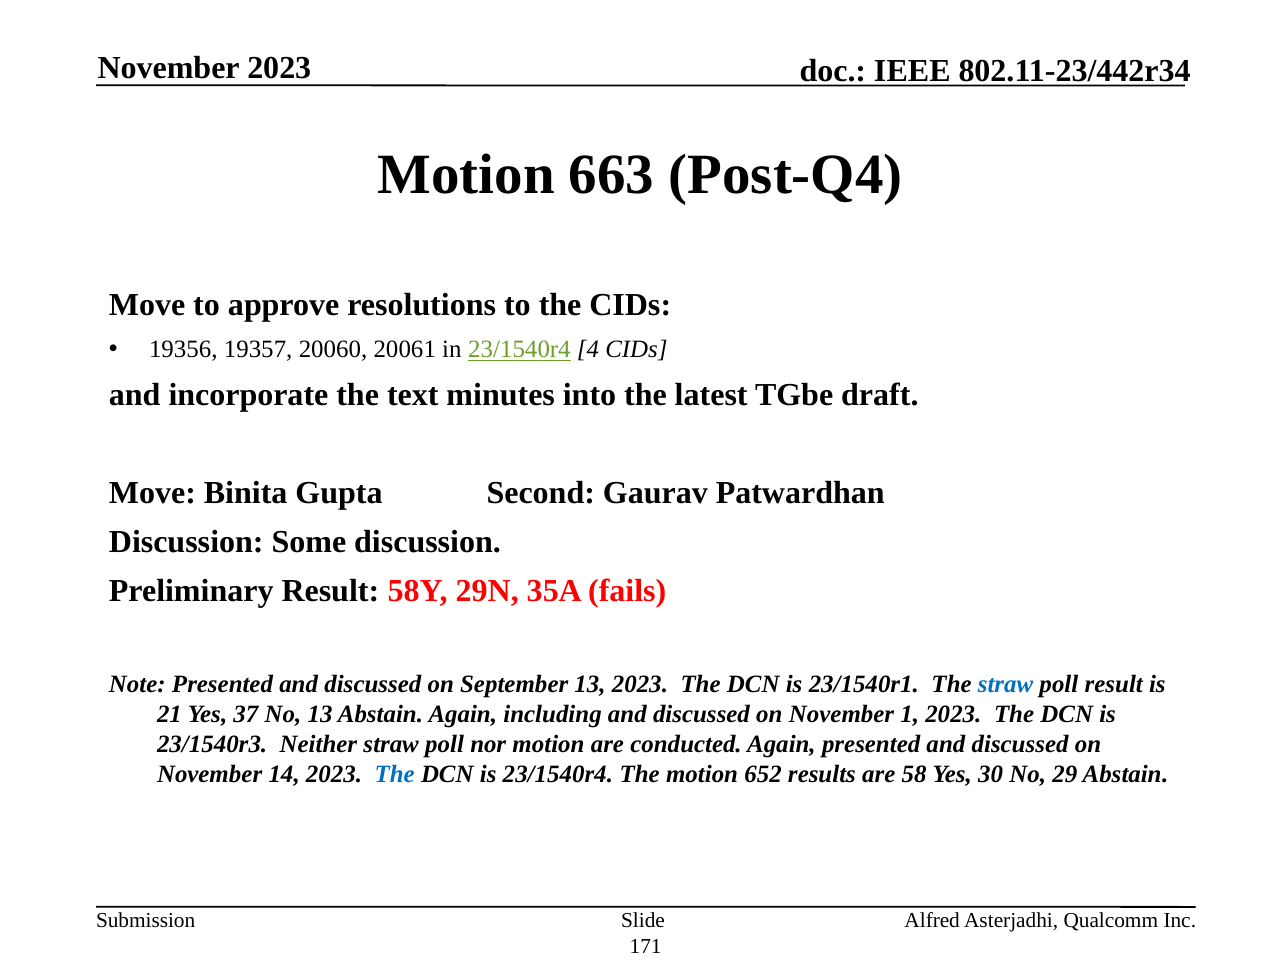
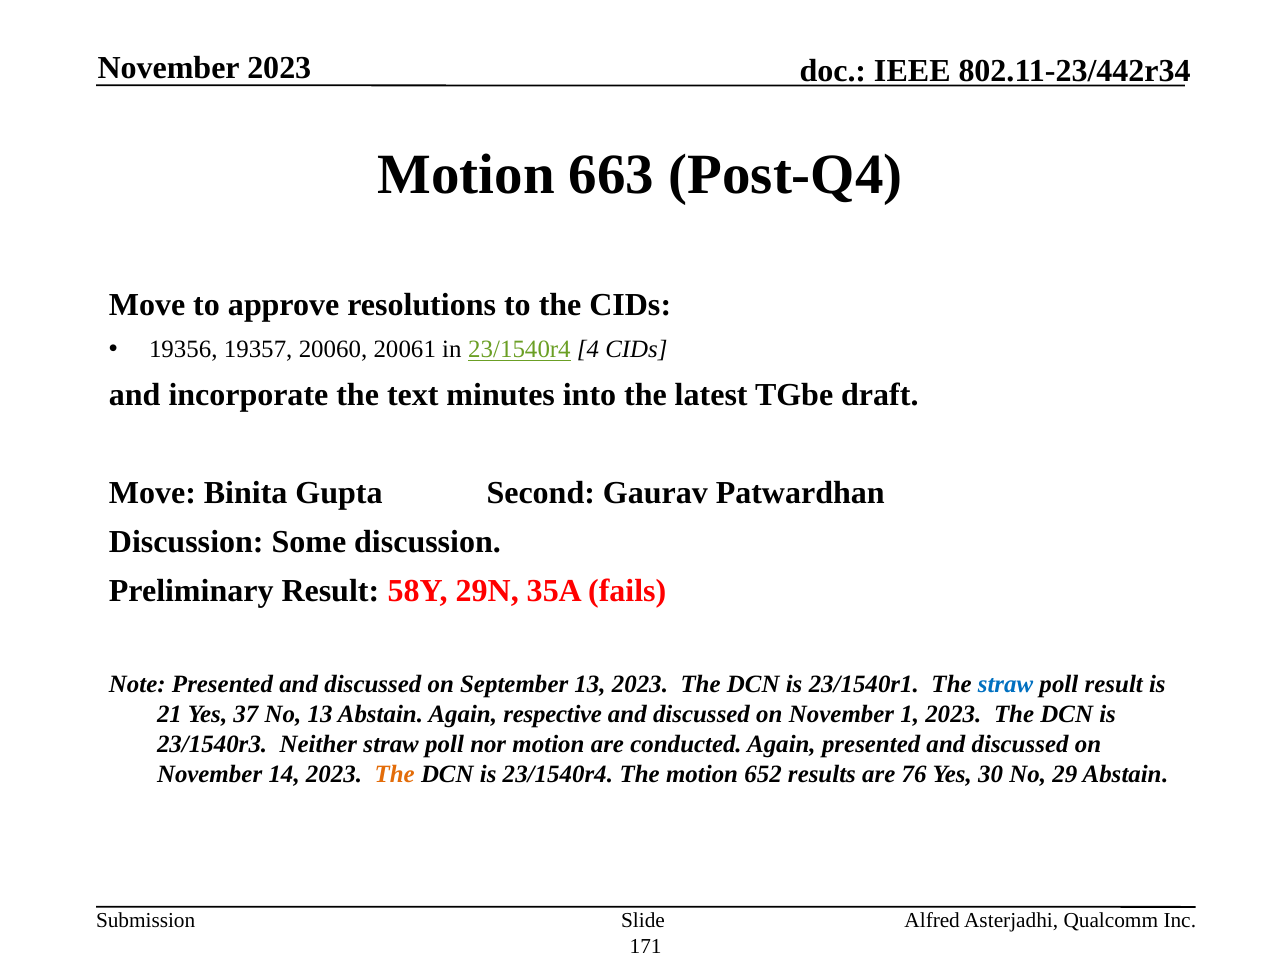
including: including -> respective
The at (395, 775) colour: blue -> orange
58: 58 -> 76
